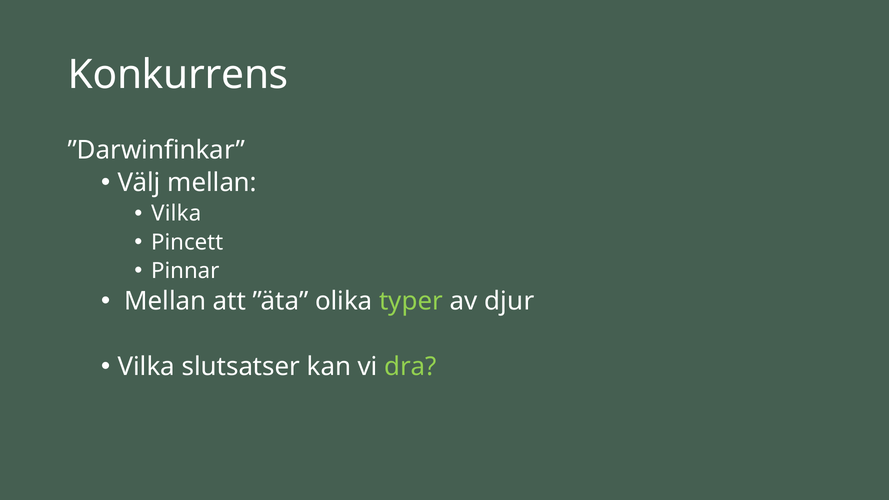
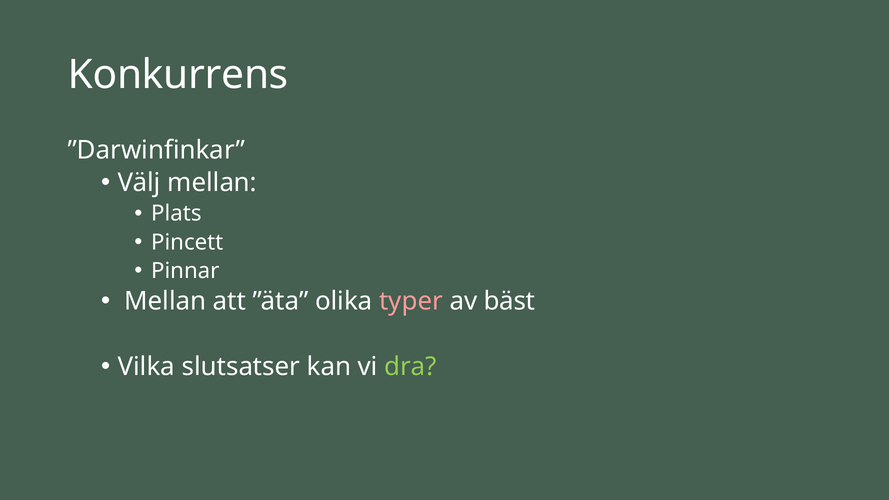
Vilka at (176, 214): Vilka -> Plats
typer colour: light green -> pink
djur: djur -> bäst
